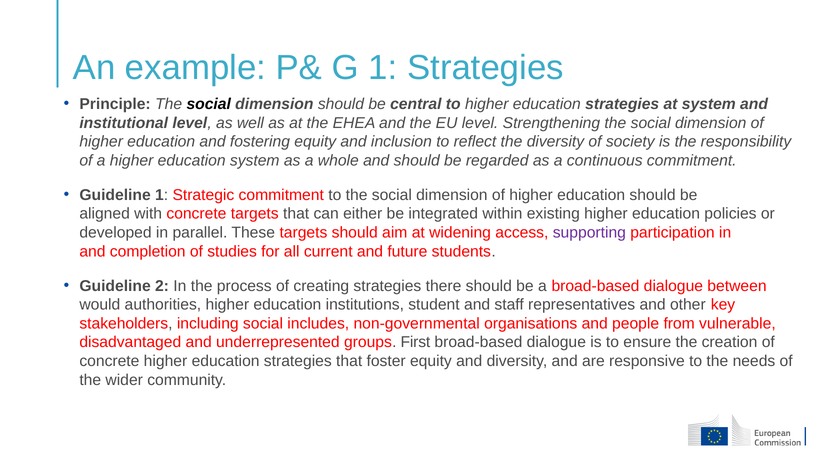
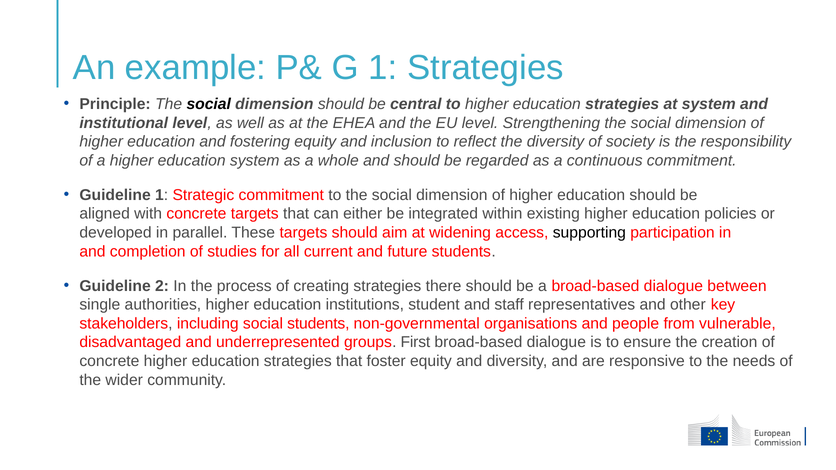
supporting colour: purple -> black
would: would -> single
social includes: includes -> students
